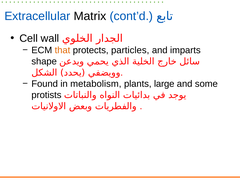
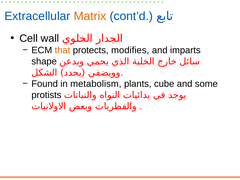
Matrix colour: black -> orange
particles: particles -> modifies
large: large -> cube
